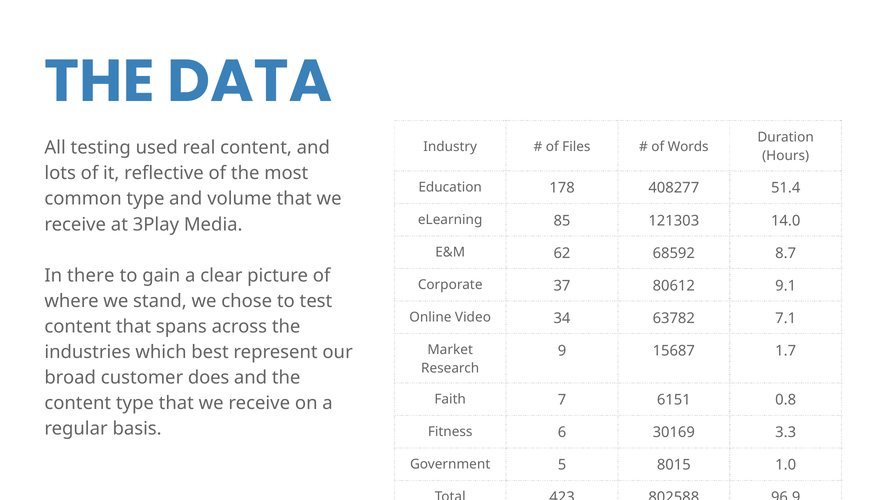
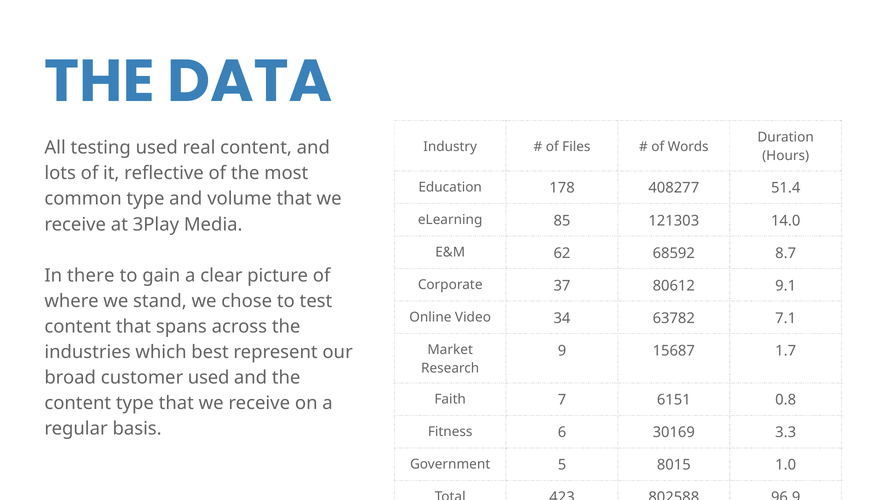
customer does: does -> used
